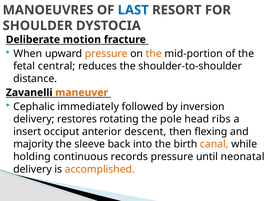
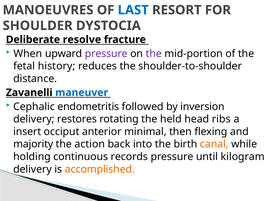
motion: motion -> resolve
pressure at (106, 54) colour: orange -> purple
the at (154, 54) colour: orange -> purple
central: central -> history
maneuver colour: orange -> blue
immediately: immediately -> endometritis
pole: pole -> held
descent: descent -> minimal
sleeve: sleeve -> action
neonatal: neonatal -> kilogram
